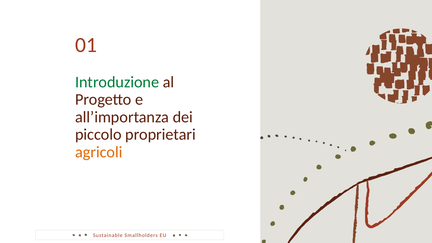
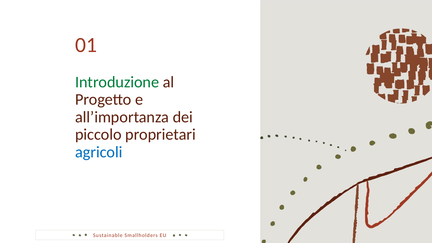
agricoli colour: orange -> blue
